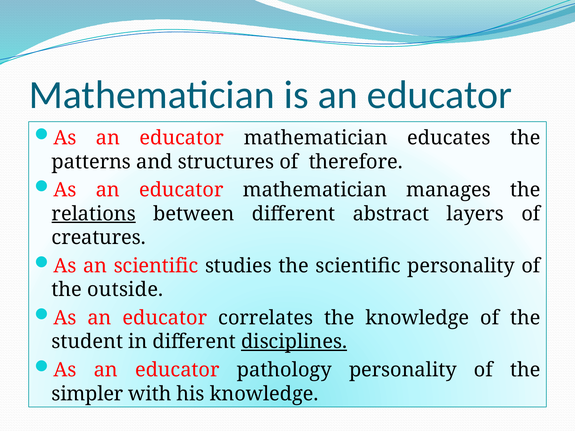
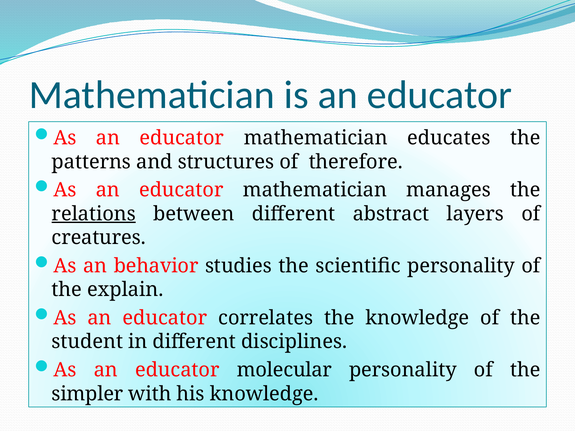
an scientific: scientific -> behavior
outside: outside -> explain
disciplines underline: present -> none
pathology: pathology -> molecular
